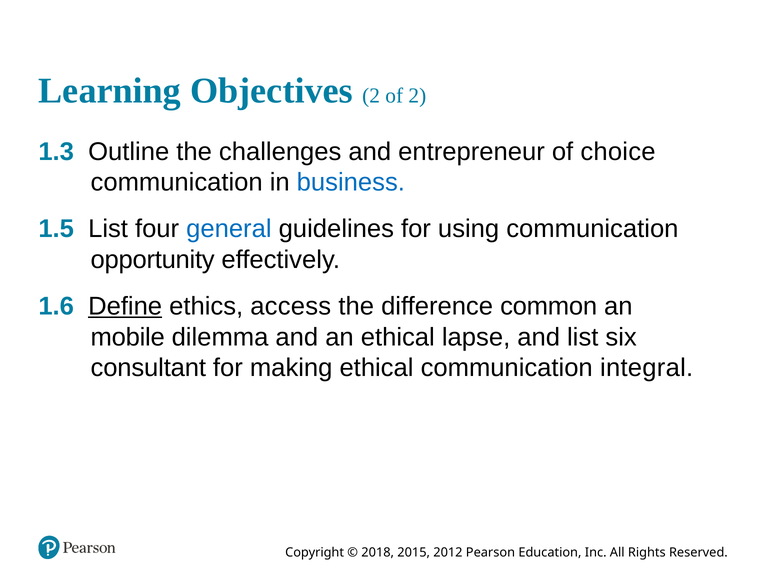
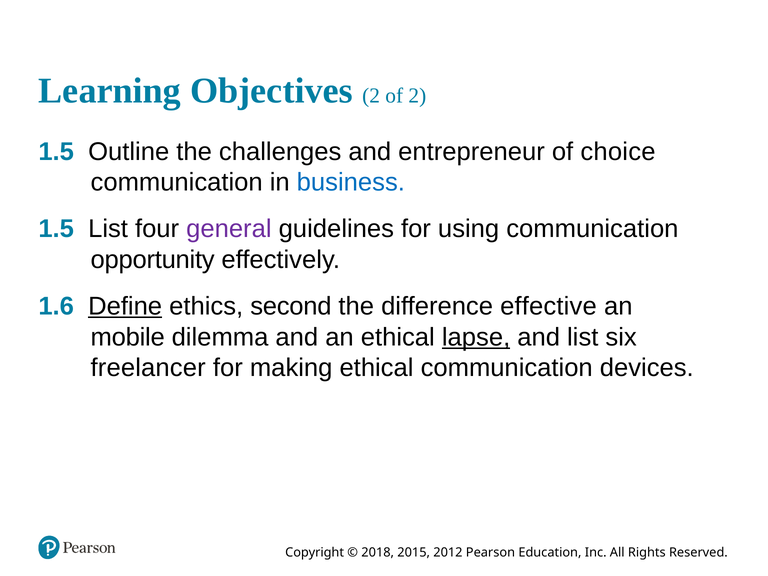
1.3 at (56, 152): 1.3 -> 1.5
general colour: blue -> purple
access: access -> second
common: common -> effective
lapse underline: none -> present
consultant: consultant -> freelancer
integral: integral -> devices
